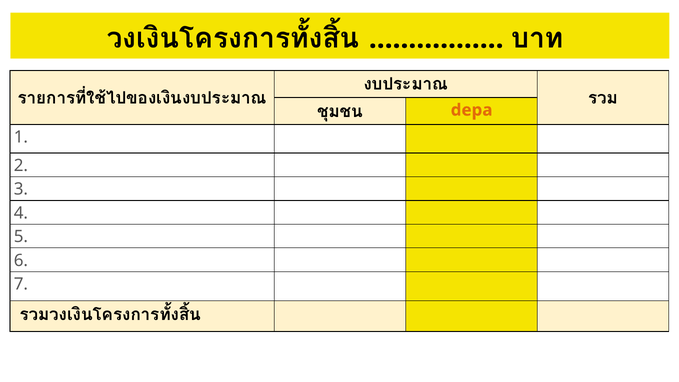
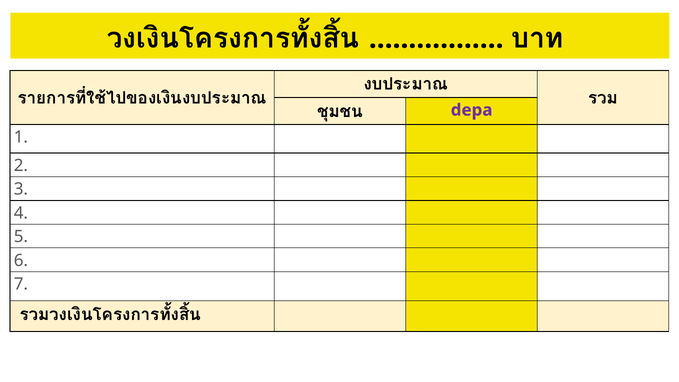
depa colour: orange -> purple
